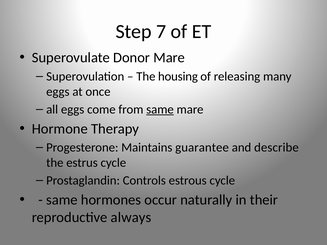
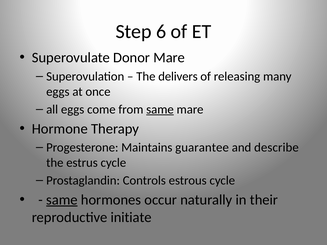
7: 7 -> 6
housing: housing -> delivers
same at (62, 200) underline: none -> present
always: always -> initiate
